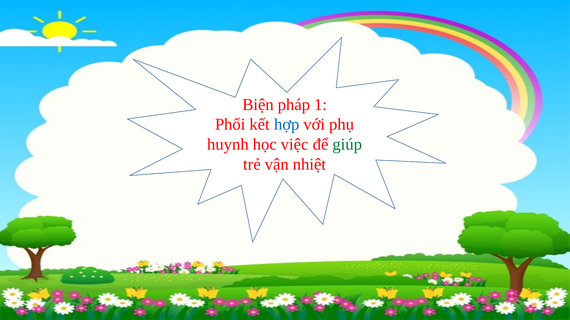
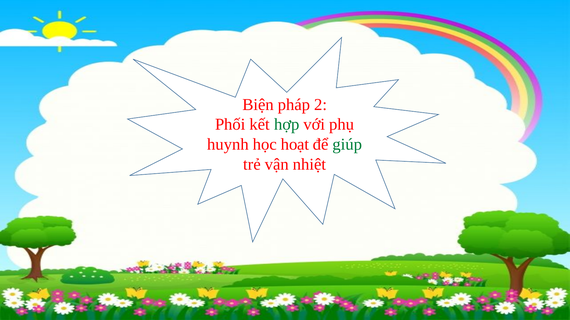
1: 1 -> 2
hợp colour: blue -> green
việc: việc -> hoạt
